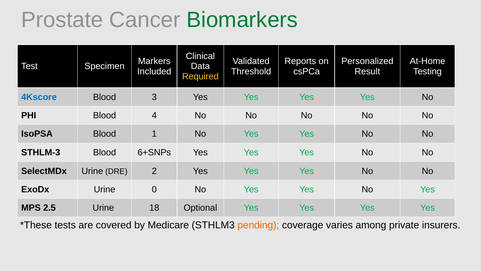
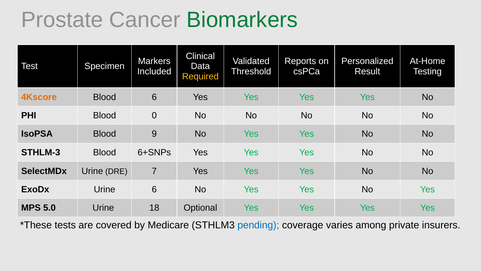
4Kscore colour: blue -> orange
Blood 3: 3 -> 6
4: 4 -> 0
1: 1 -> 9
2: 2 -> 7
Urine 0: 0 -> 6
2.5: 2.5 -> 5.0
pending colour: orange -> blue
